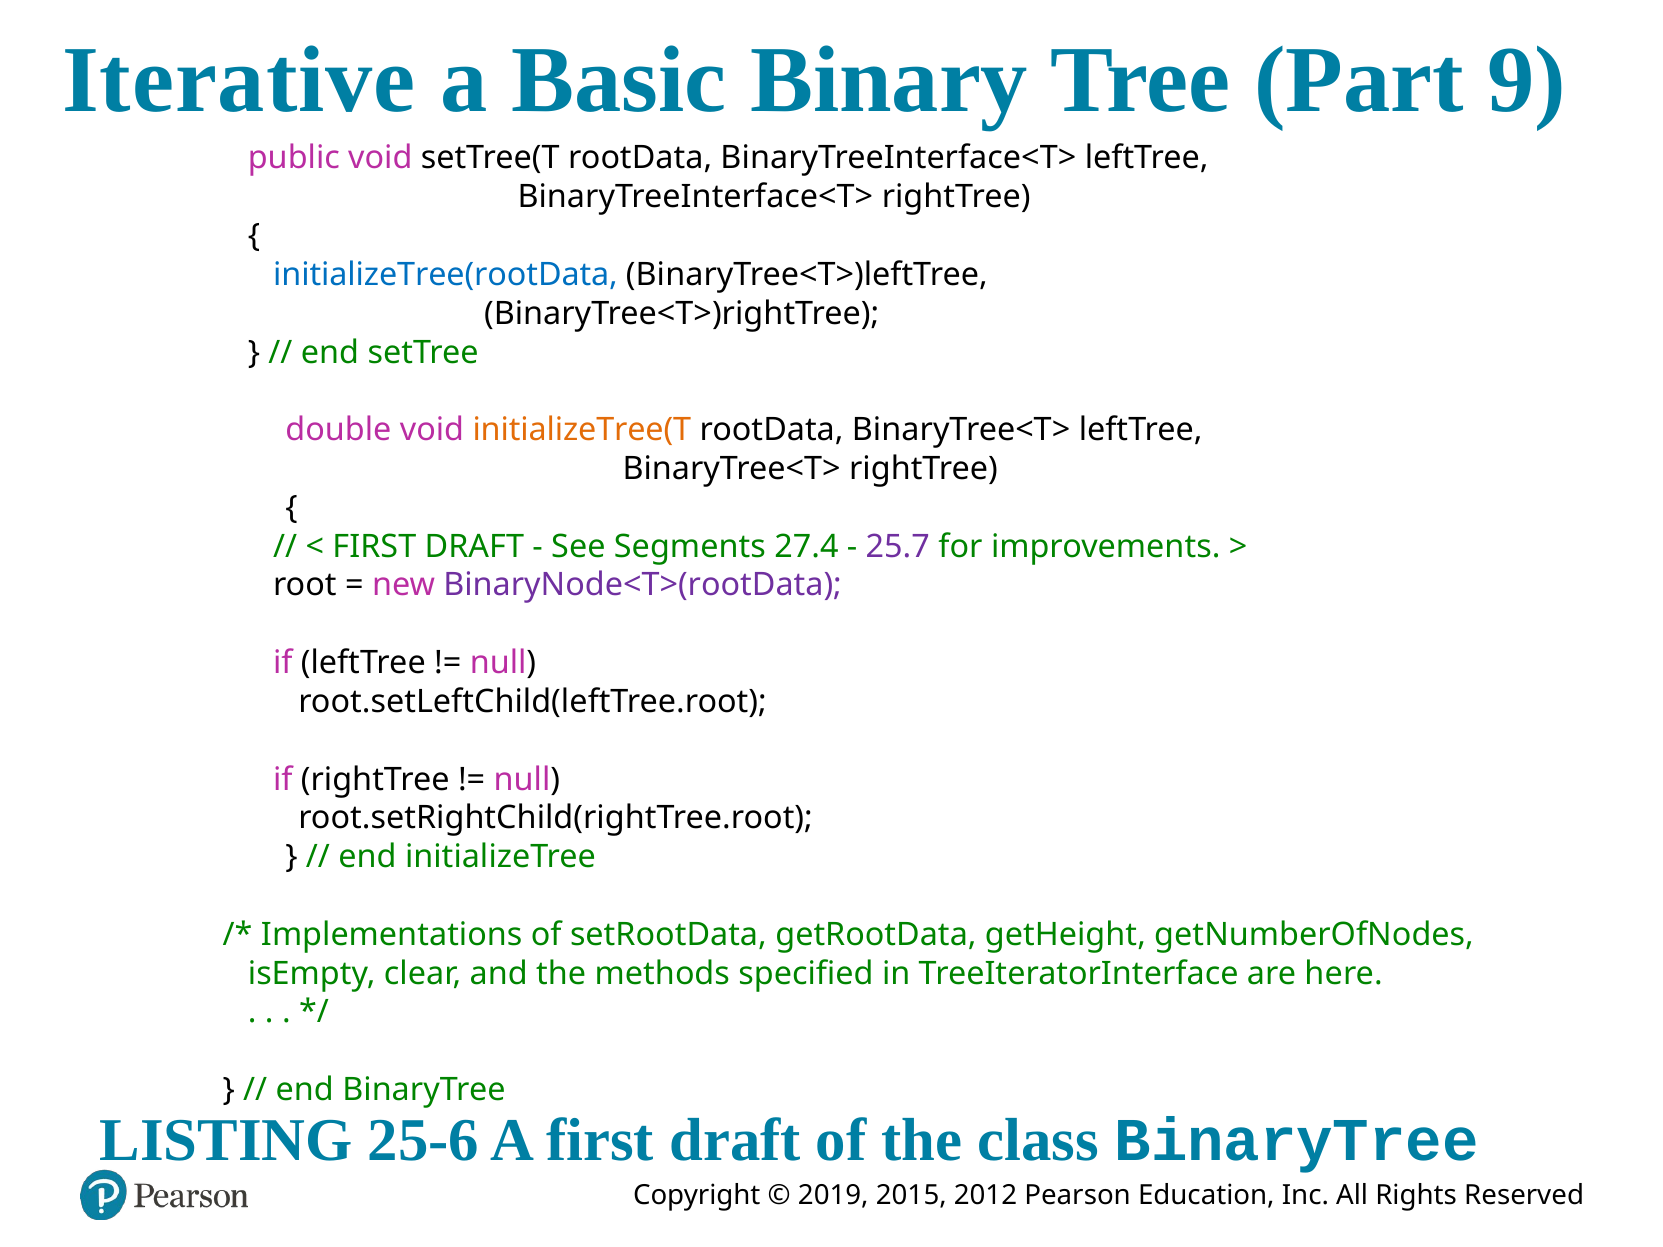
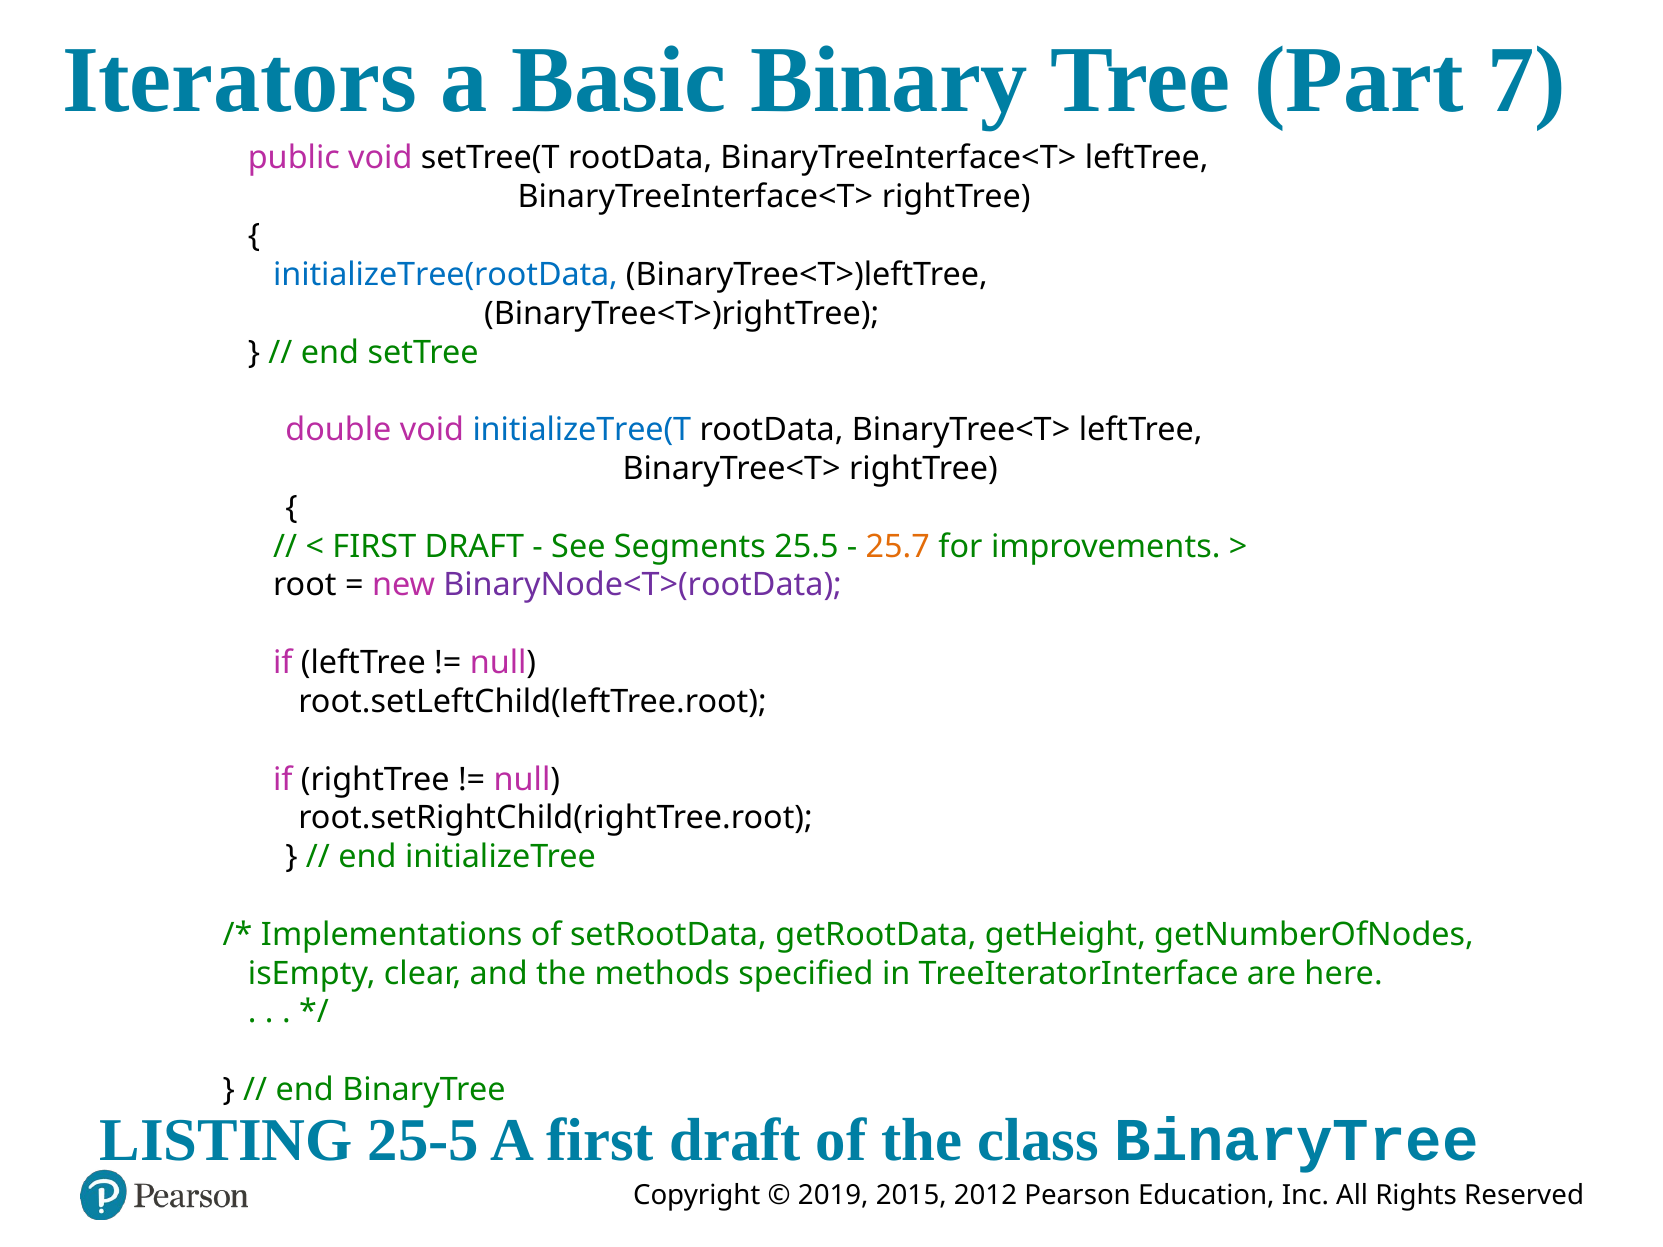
Iterative: Iterative -> Iterators
9: 9 -> 7
initializeTree(T colour: orange -> blue
27.4: 27.4 -> 25.5
25.7 colour: purple -> orange
25-6: 25-6 -> 25-5
